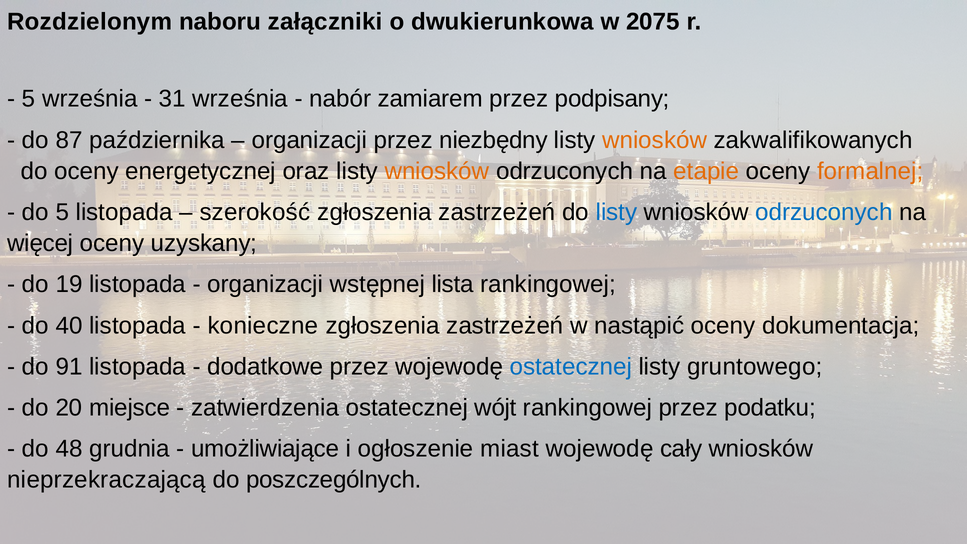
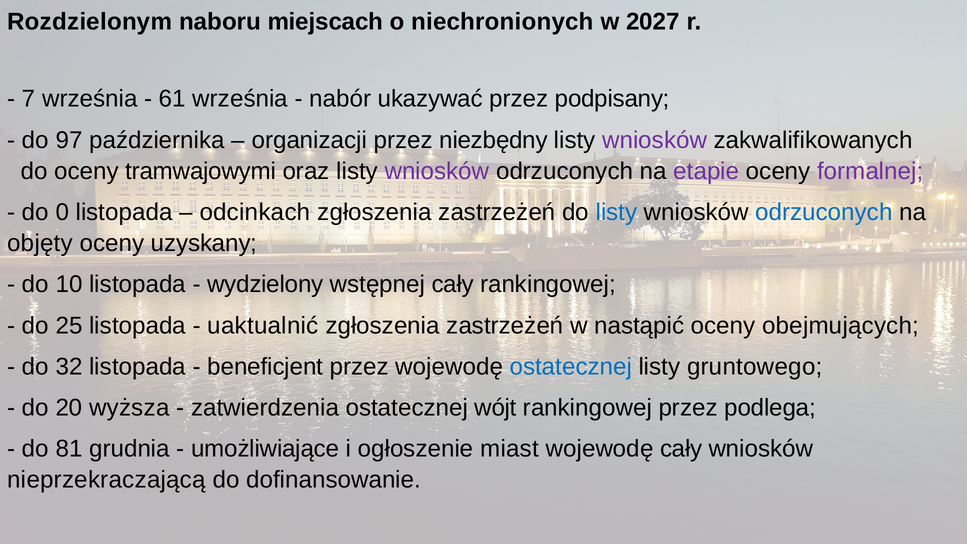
załączniki: załączniki -> miejscach
dwukierunkowa: dwukierunkowa -> niechronionych
2075: 2075 -> 2027
5 at (29, 99): 5 -> 7
31: 31 -> 61
zamiarem: zamiarem -> ukazywać
87: 87 -> 97
wniosków at (655, 140) colour: orange -> purple
energetycznej: energetycznej -> tramwajowymi
wniosków at (437, 171) colour: orange -> purple
etapie colour: orange -> purple
formalnej colour: orange -> purple
do 5: 5 -> 0
szerokość: szerokość -> odcinkach
więcej: więcej -> objęty
19: 19 -> 10
organizacji at (265, 284): organizacji -> wydzielony
wstępnej lista: lista -> cały
40: 40 -> 25
konieczne: konieczne -> uaktualnić
dokumentacja: dokumentacja -> obejmujących
91: 91 -> 32
dodatkowe: dodatkowe -> beneficjent
miejsce: miejsce -> wyższa
podatku: podatku -> podlega
48: 48 -> 81
poszczególnych: poszczególnych -> dofinansowanie
